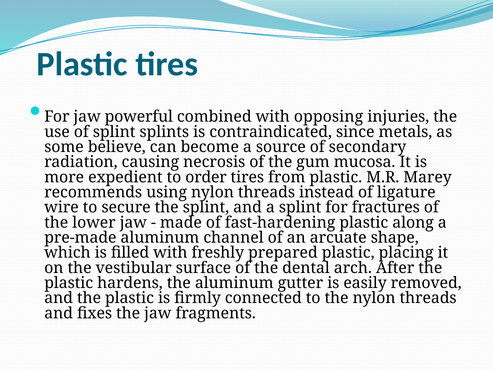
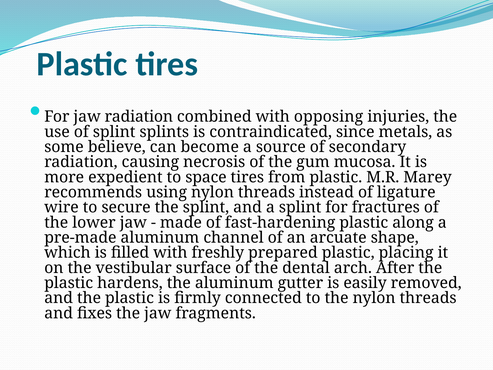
jaw powerful: powerful -> radiation
order: order -> space
